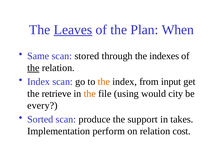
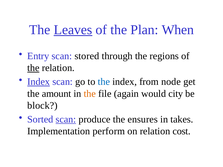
Same: Same -> Entry
indexes: indexes -> regions
Index at (39, 82) underline: none -> present
the at (104, 82) colour: orange -> blue
input: input -> node
retrieve: retrieve -> amount
using: using -> again
every: every -> block
scan at (66, 120) underline: none -> present
support: support -> ensures
